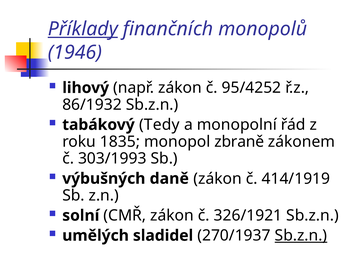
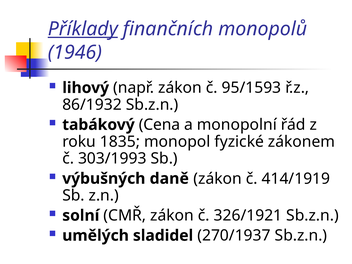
95/4252: 95/4252 -> 95/1593
Tedy: Tedy -> Cena
zbraně: zbraně -> fyzické
Sb.z.n at (301, 236) underline: present -> none
